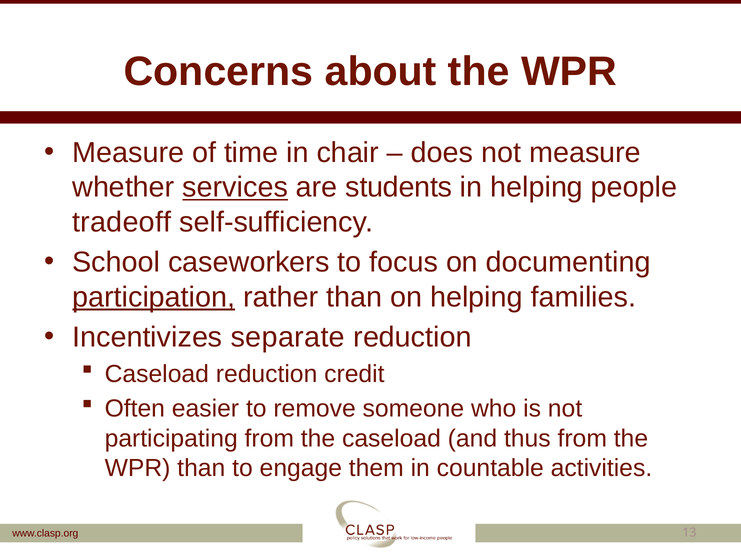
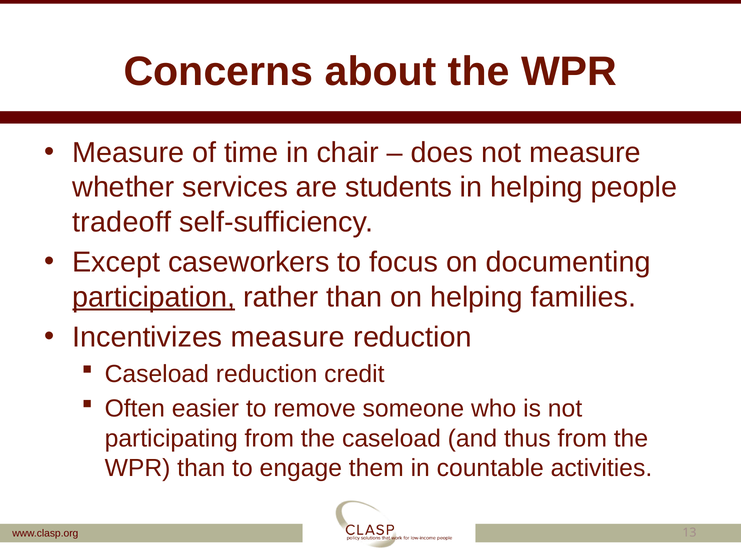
services underline: present -> none
School: School -> Except
Incentivizes separate: separate -> measure
